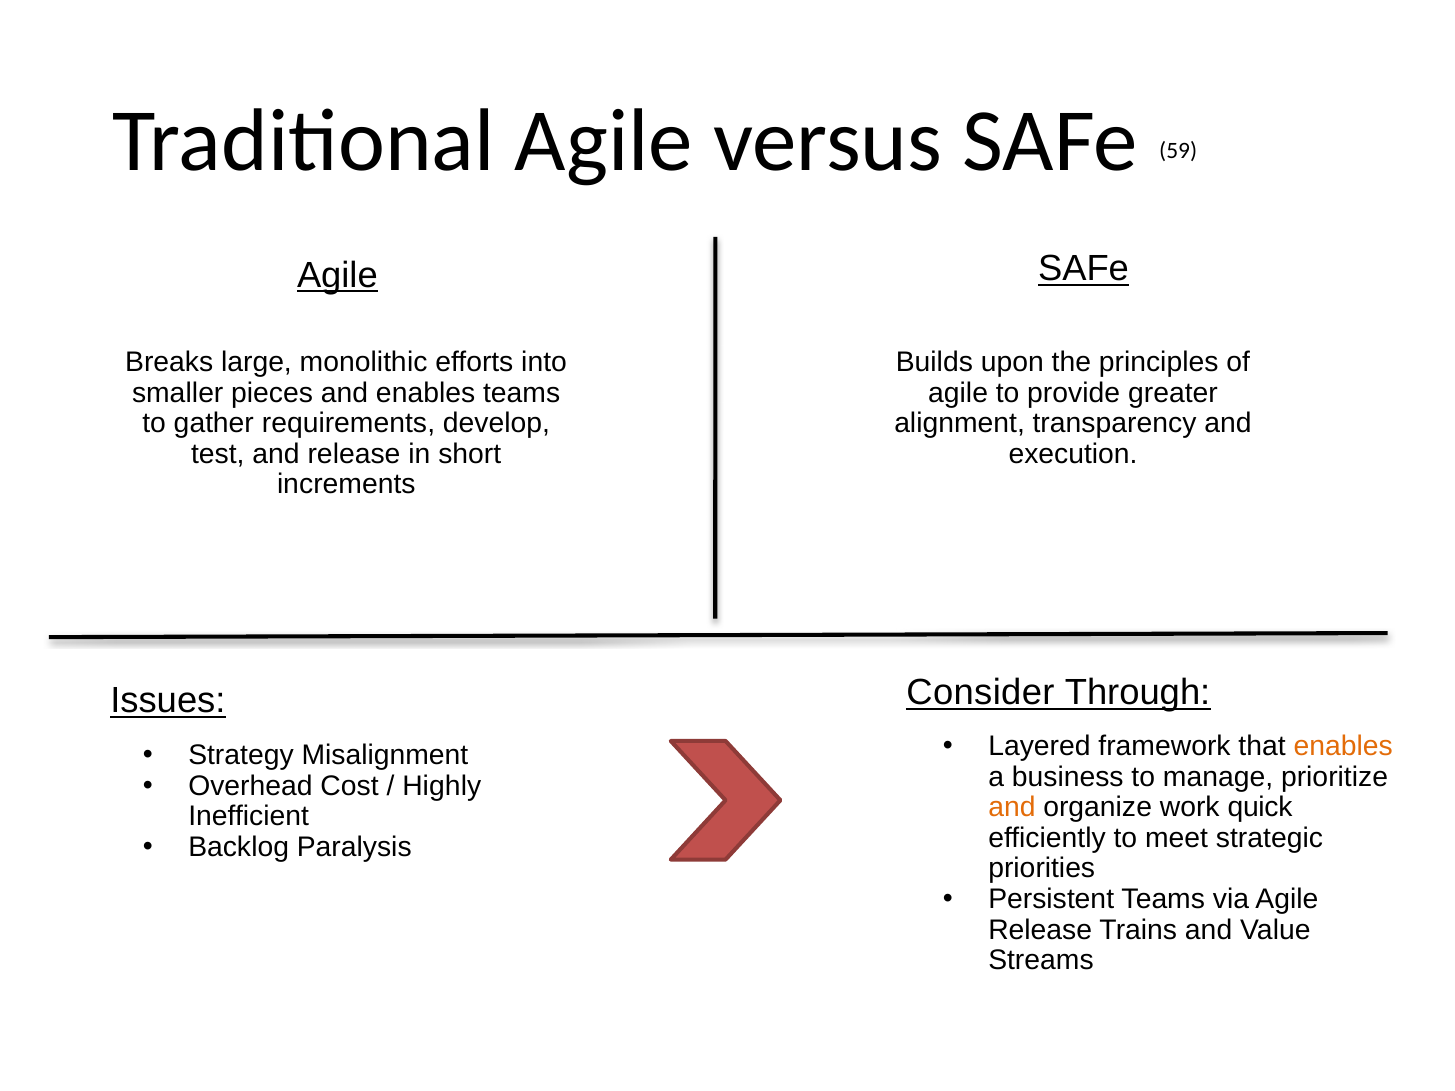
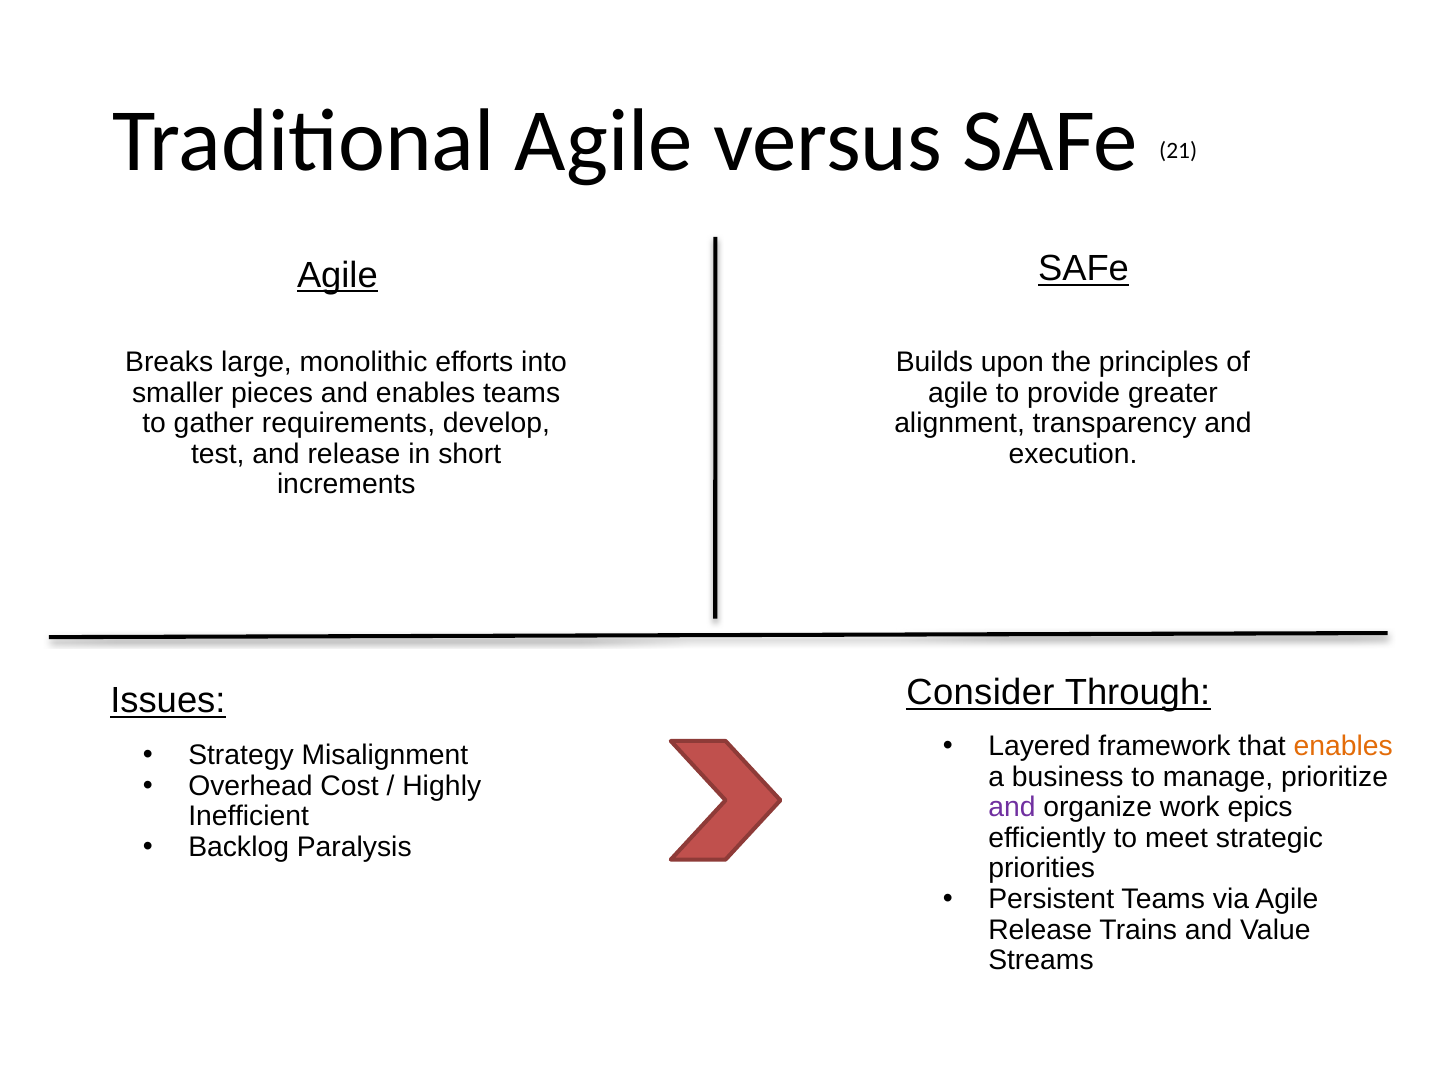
59: 59 -> 21
and at (1012, 808) colour: orange -> purple
quick: quick -> epics
